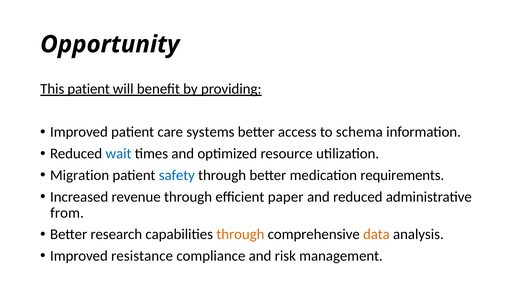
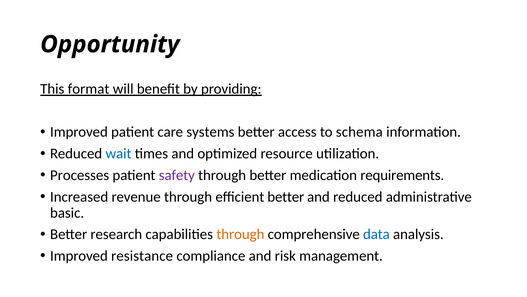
This patient: patient -> format
Migration: Migration -> Processes
safety colour: blue -> purple
efficient paper: paper -> better
from: from -> basic
data colour: orange -> blue
